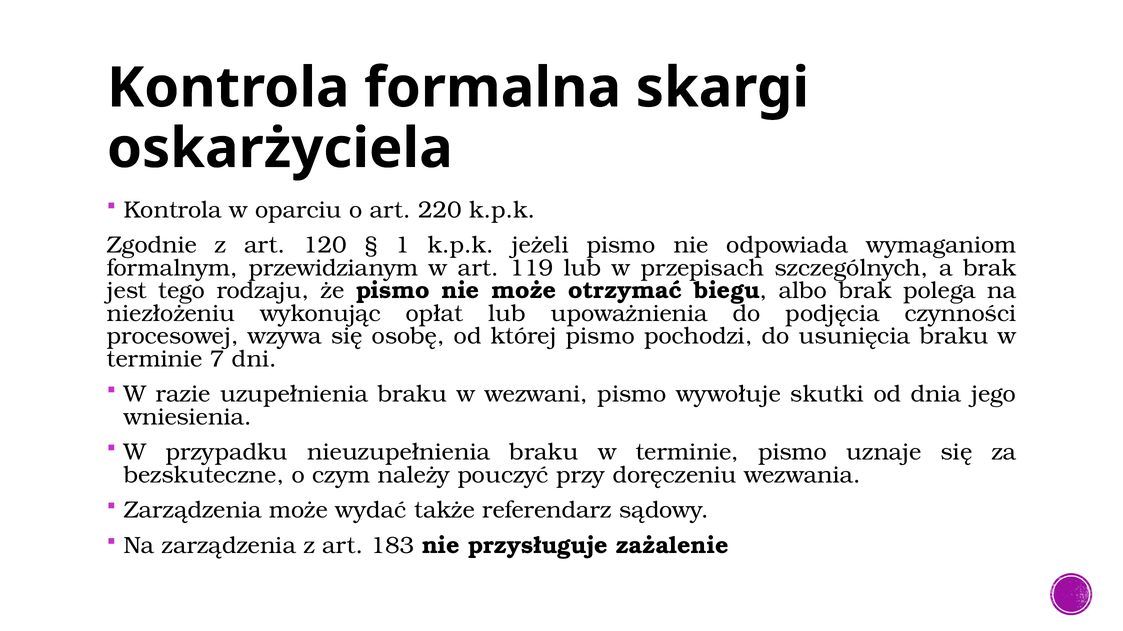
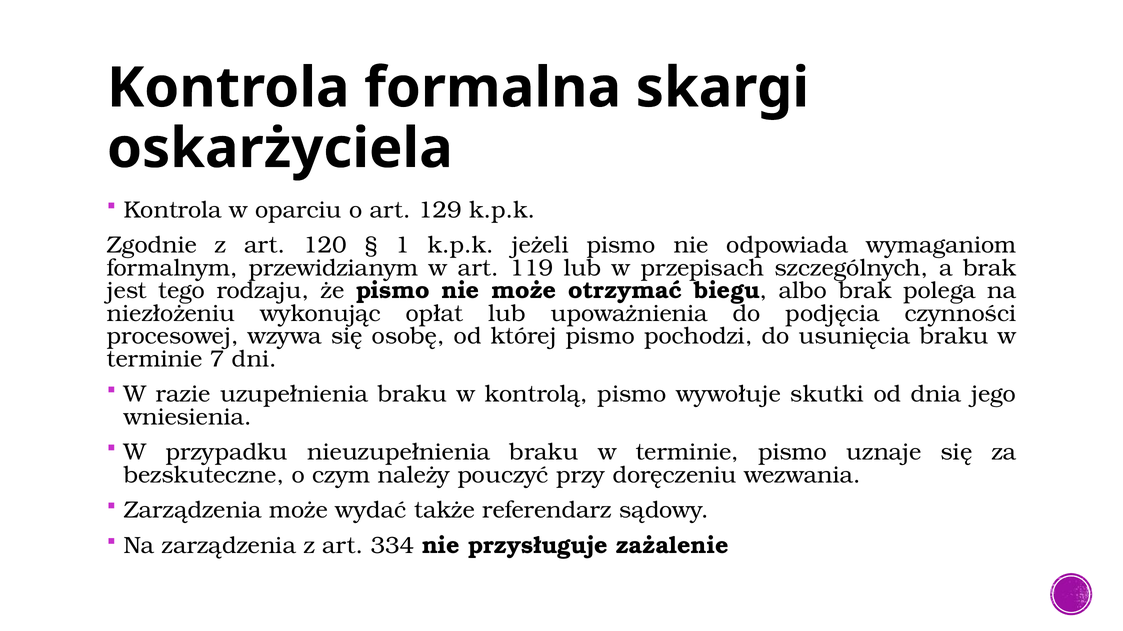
220: 220 -> 129
wezwani: wezwani -> kontrolą
183: 183 -> 334
